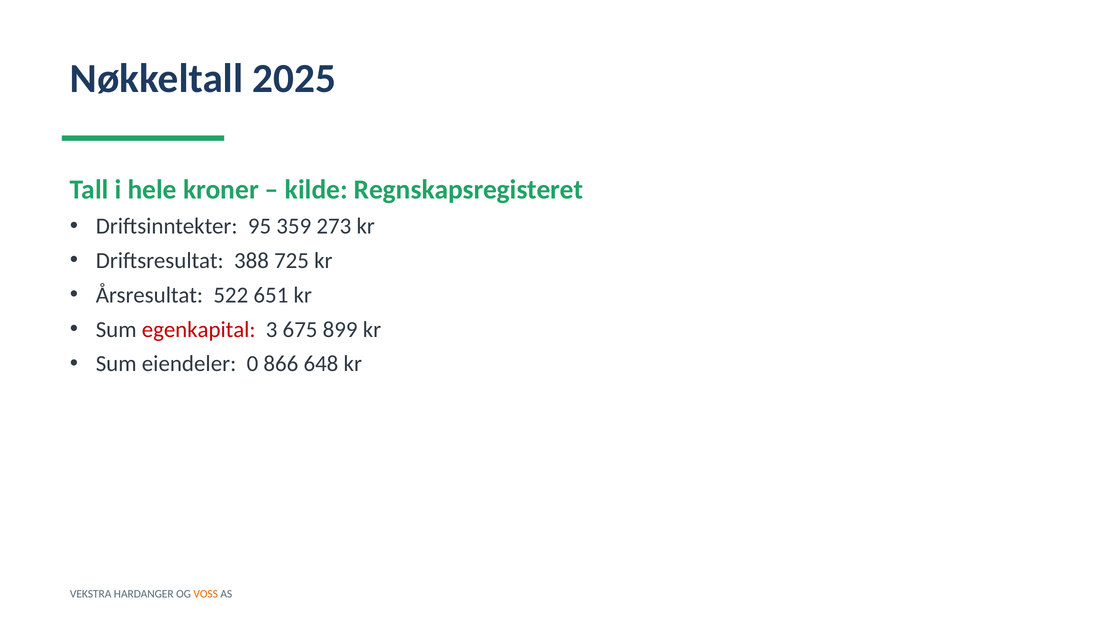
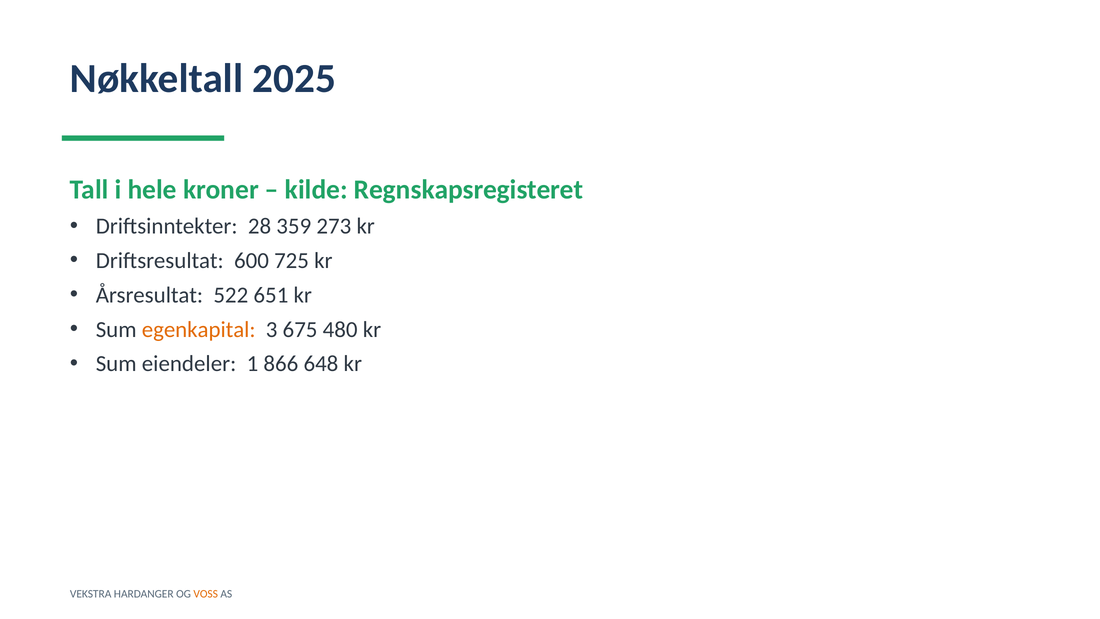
95: 95 -> 28
388: 388 -> 600
egenkapital colour: red -> orange
899: 899 -> 480
0: 0 -> 1
